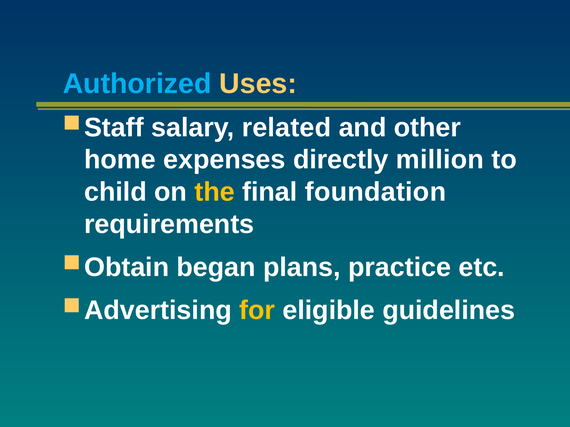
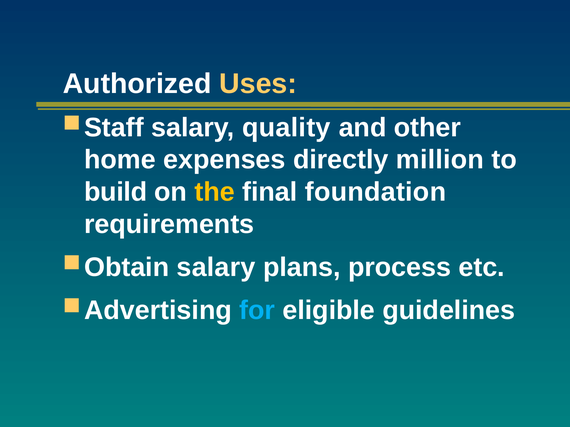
Authorized colour: light blue -> white
related: related -> quality
child: child -> build
began at (216, 268): began -> salary
practice: practice -> process
for colour: yellow -> light blue
